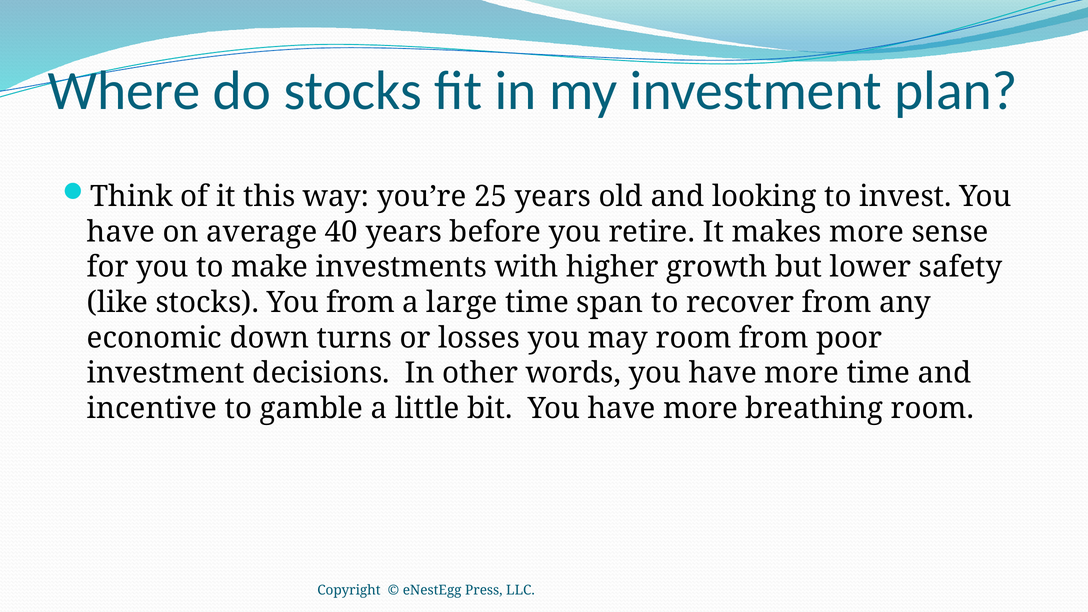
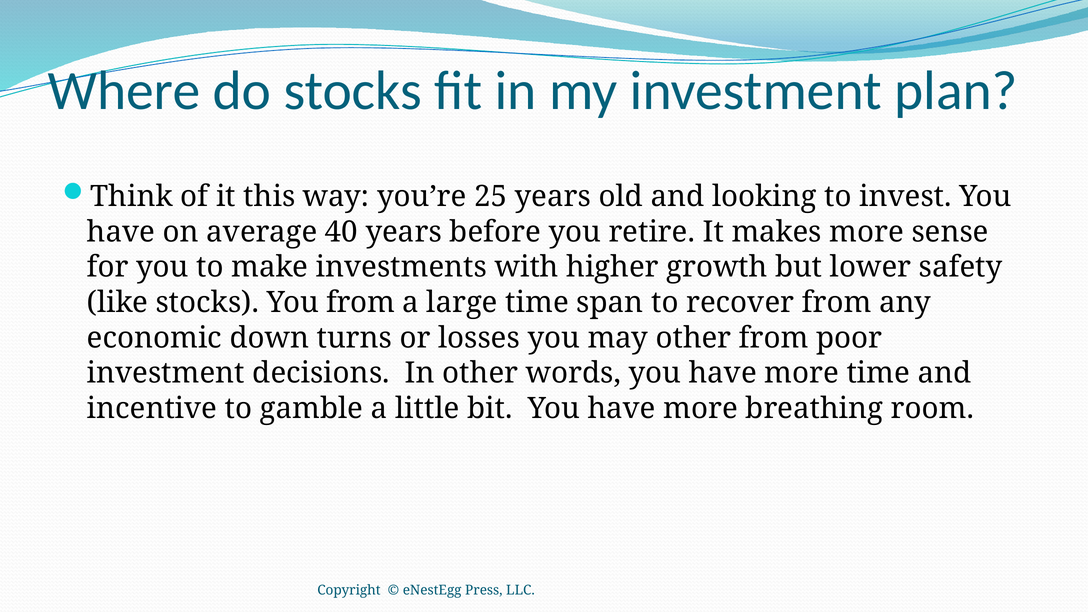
may room: room -> other
